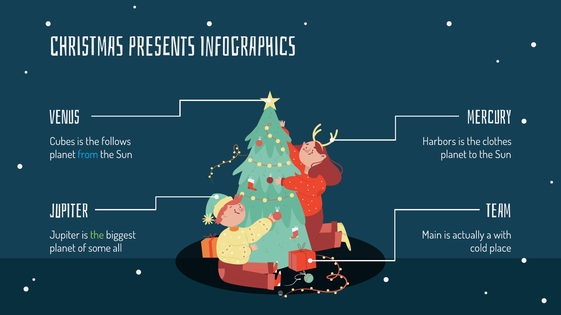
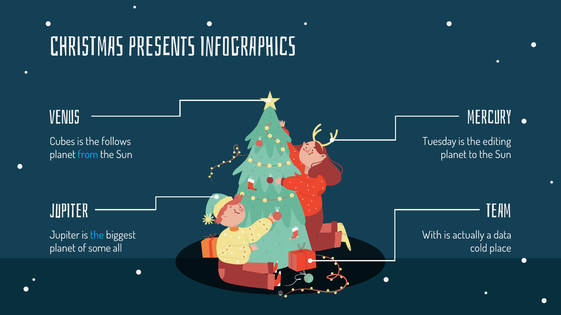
Harbors: Harbors -> Tuesday
clothes: clothes -> editing
the at (97, 235) colour: light green -> light blue
Main: Main -> With
with: with -> data
